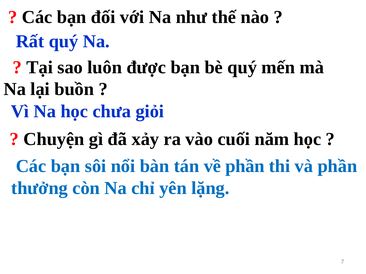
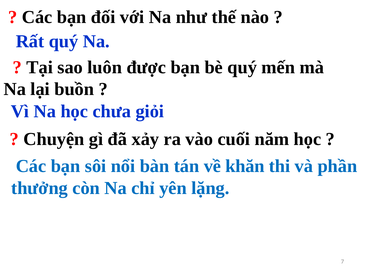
về phần: phần -> khăn
